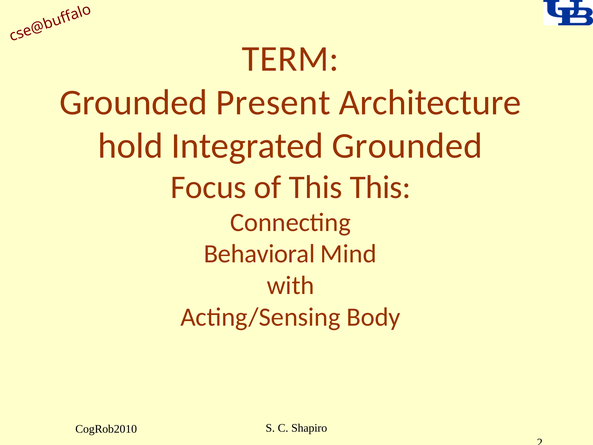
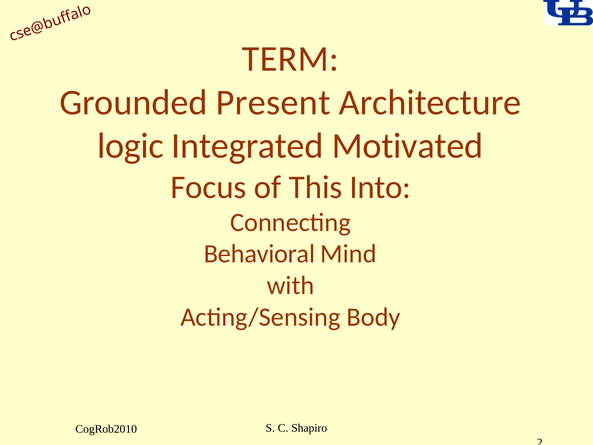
hold: hold -> logic
Integrated Grounded: Grounded -> Motivated
This This: This -> Into
